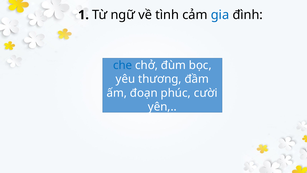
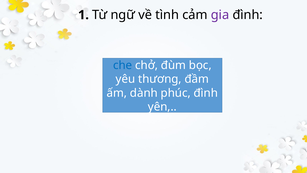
gia colour: blue -> purple
đoạn: đoạn -> dành
phúc cười: cười -> đình
